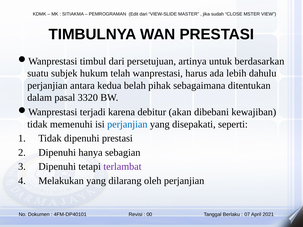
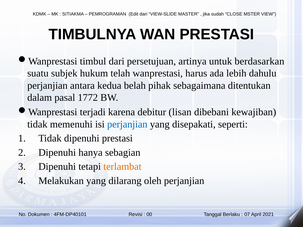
3320: 3320 -> 1772
akan: akan -> lisan
terlambat colour: purple -> orange
